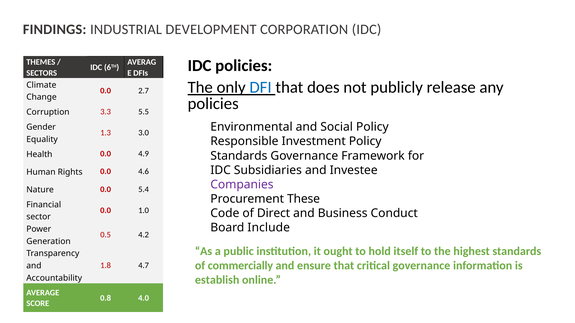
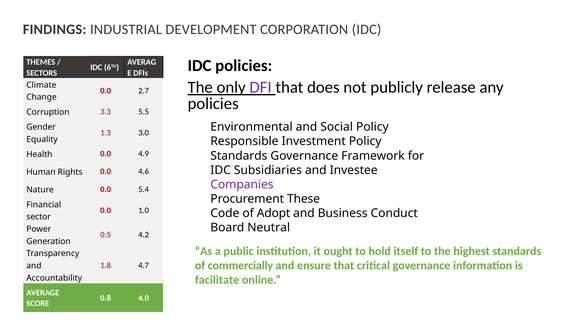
DFI colour: blue -> purple
Direct: Direct -> Adopt
Include: Include -> Neutral
establish: establish -> facilitate
